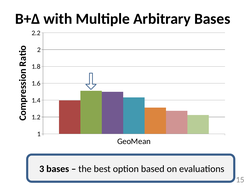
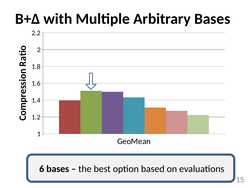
3: 3 -> 6
